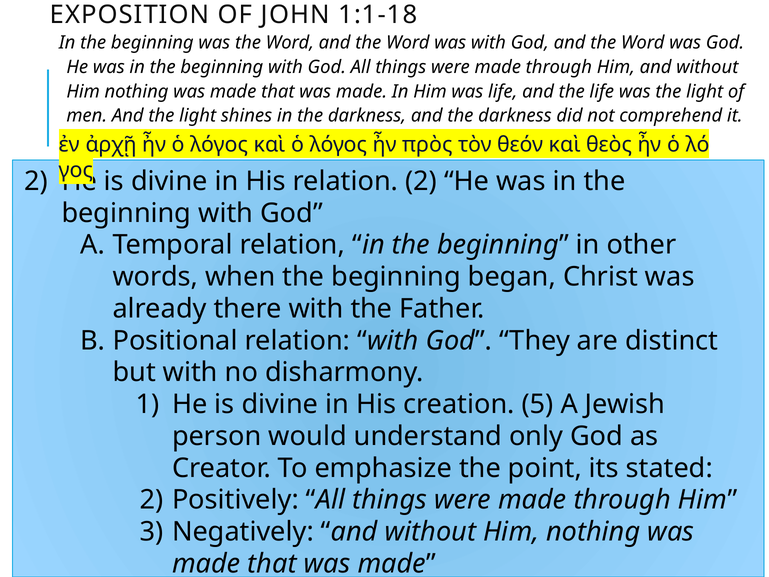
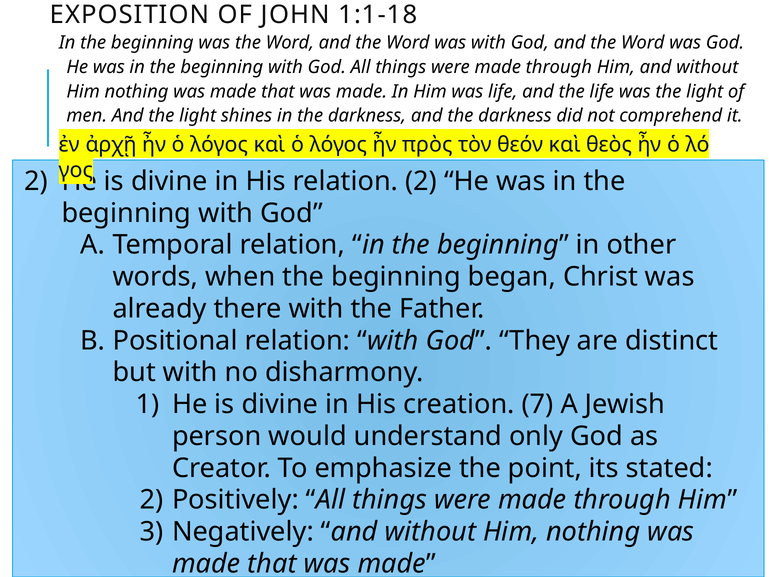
5: 5 -> 7
